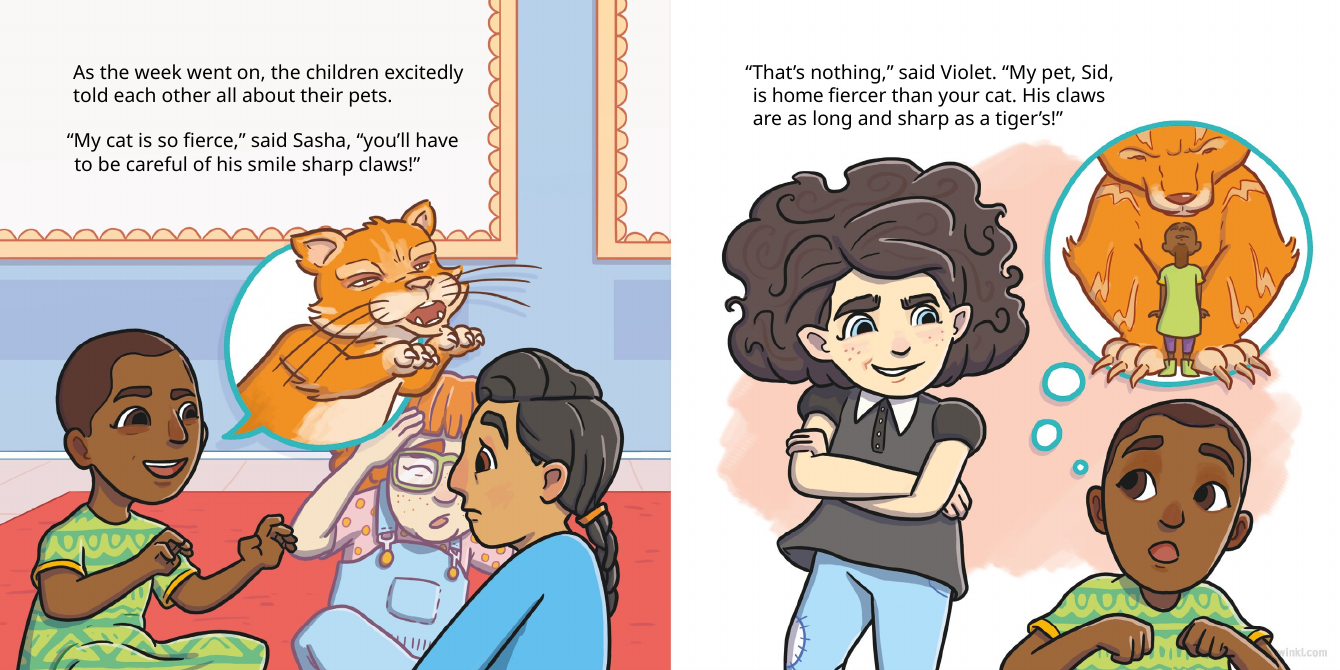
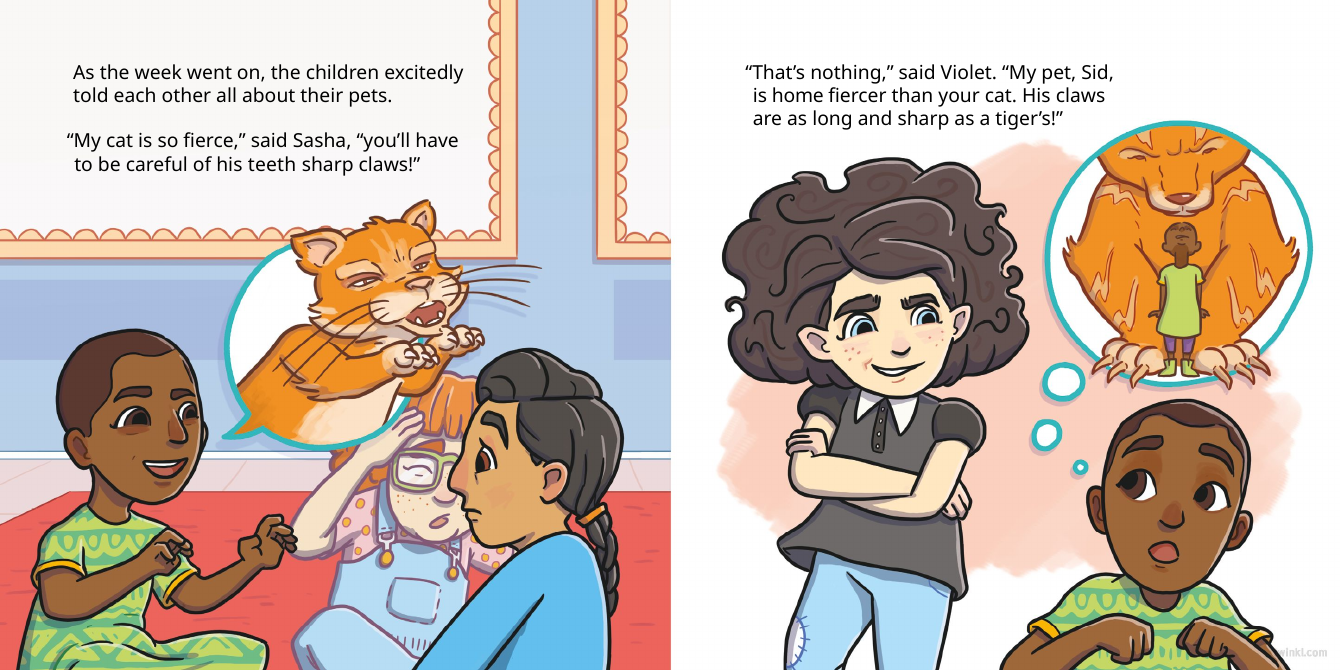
smile: smile -> teeth
